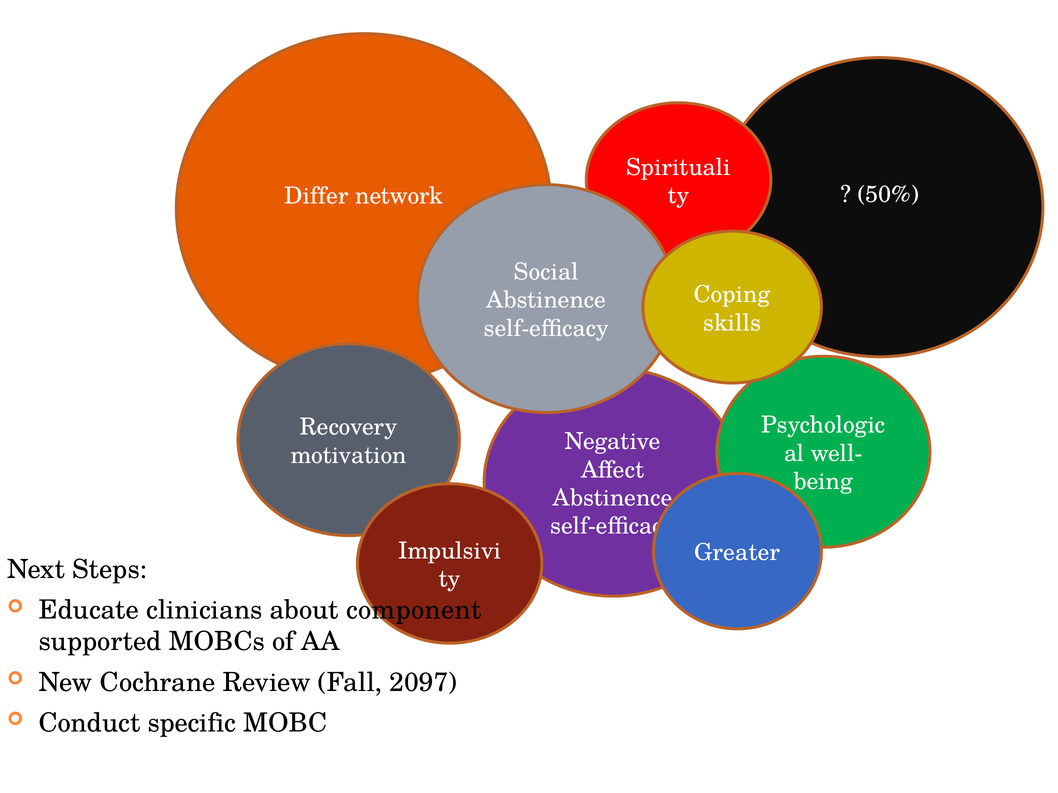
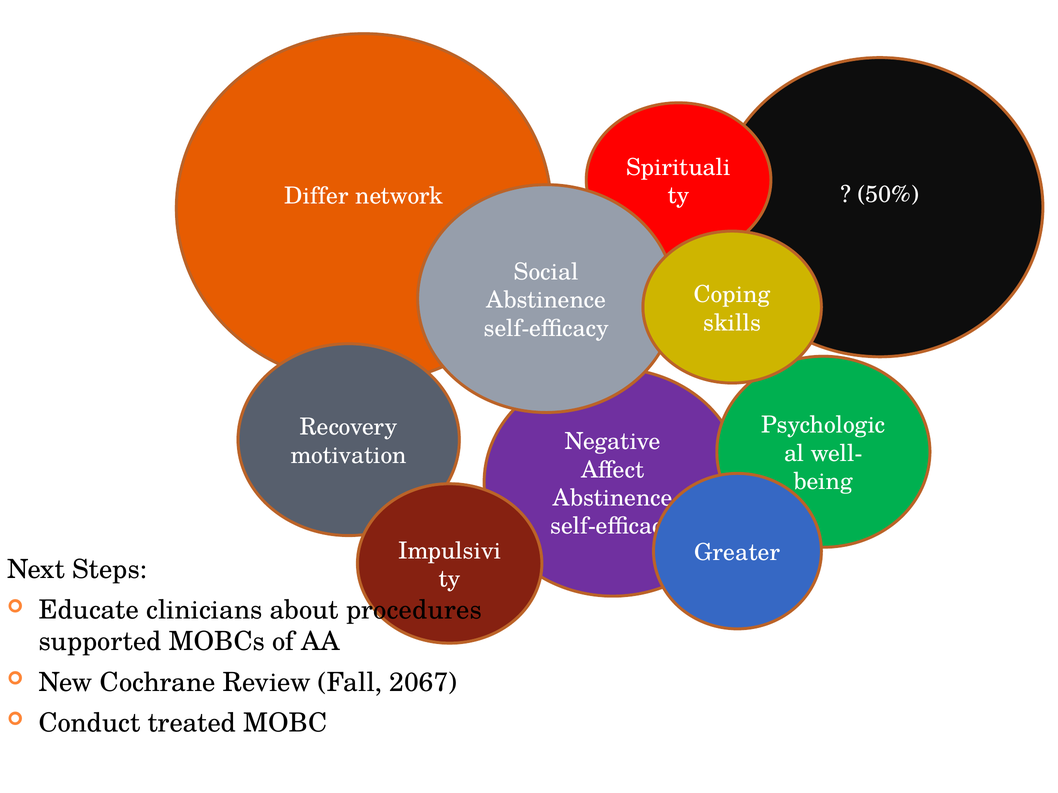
component: component -> procedures
2097: 2097 -> 2067
specific: specific -> treated
